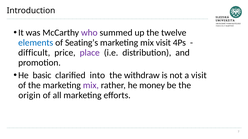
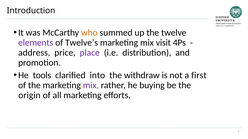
who colour: purple -> orange
elements colour: blue -> purple
Seating’s: Seating’s -> Twelve’s
difficult: difficult -> address
basic: basic -> tools
a visit: visit -> first
money: money -> buying
